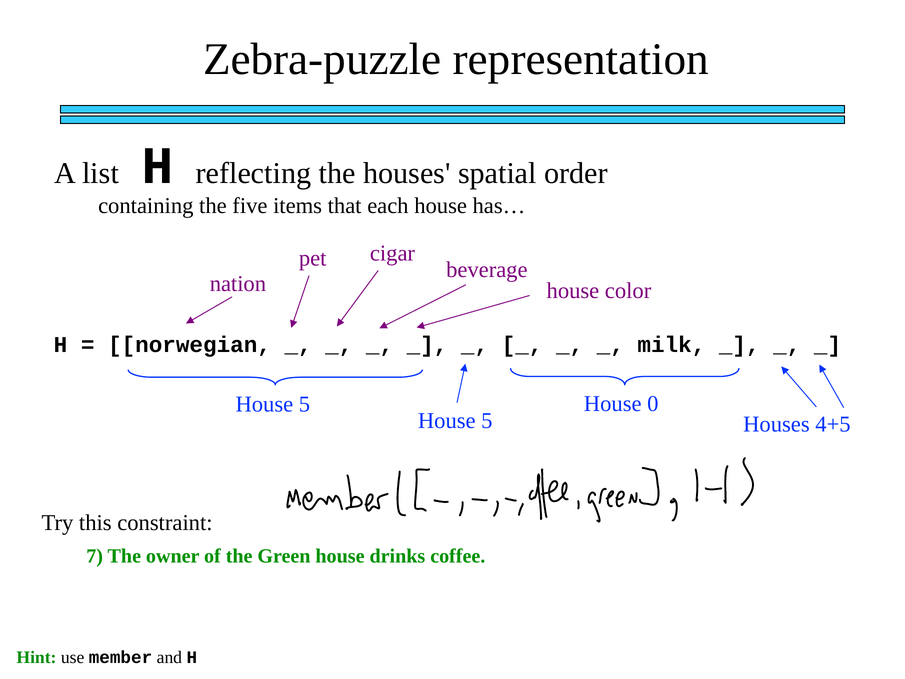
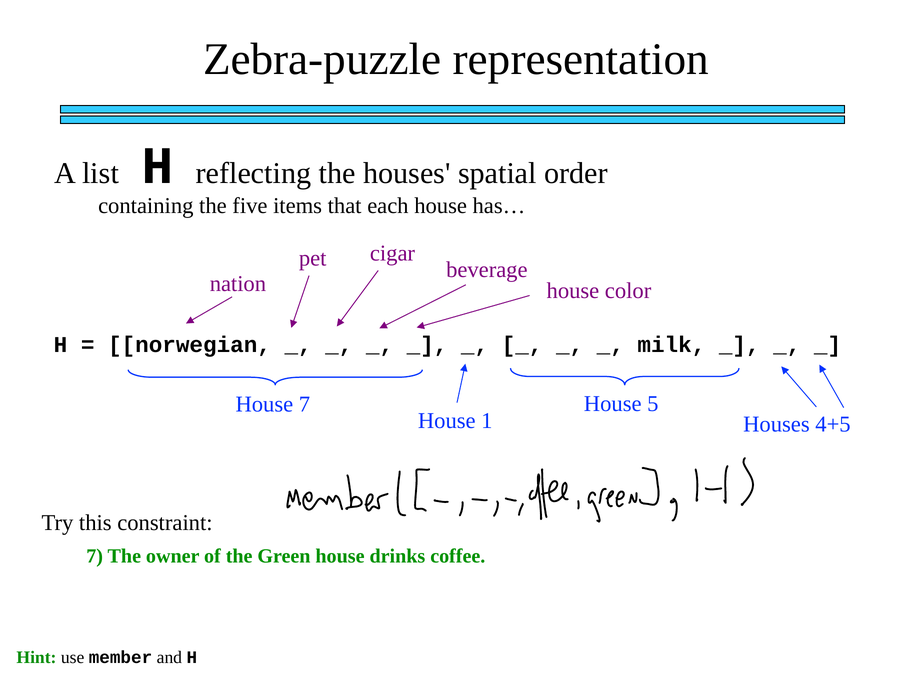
0: 0 -> 5
5 at (304, 404): 5 -> 7
5 at (487, 421): 5 -> 1
